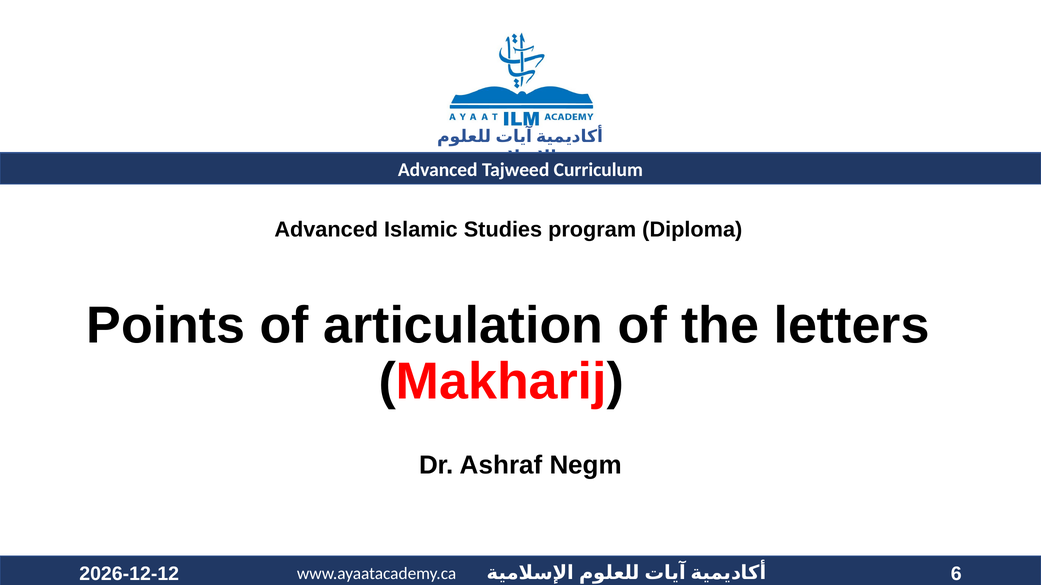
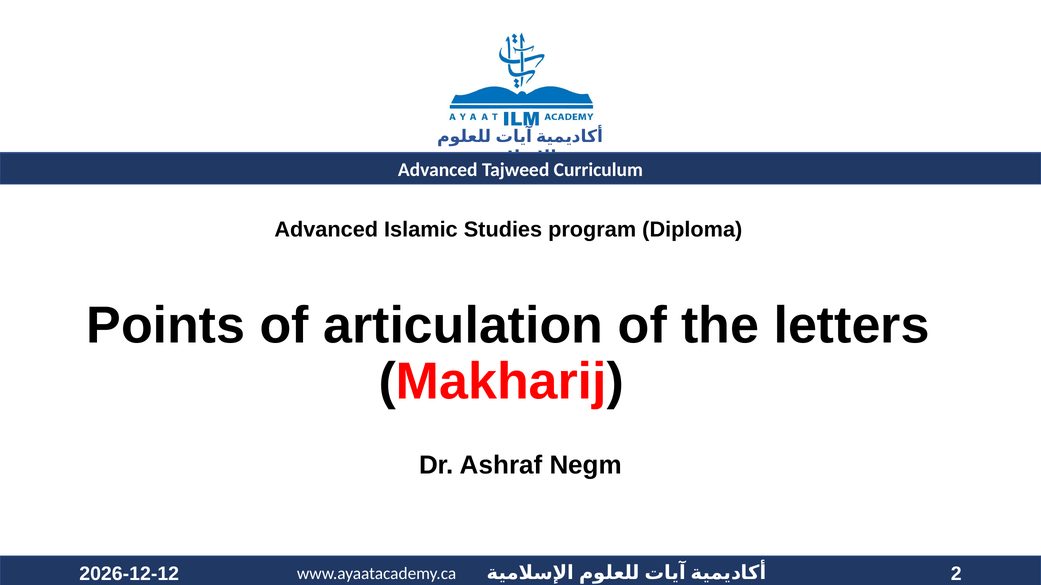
6: 6 -> 2
